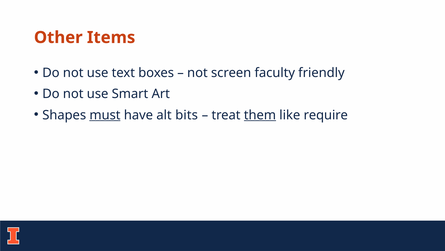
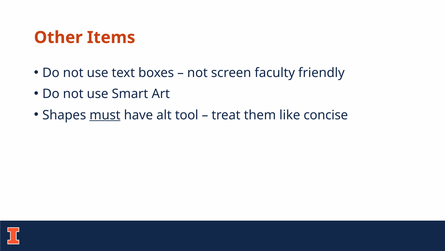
bits: bits -> tool
them underline: present -> none
require: require -> concise
